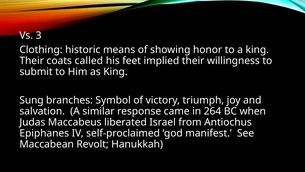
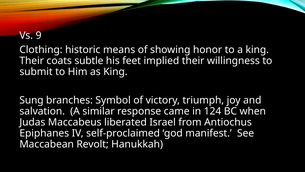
3: 3 -> 9
called: called -> subtle
264: 264 -> 124
